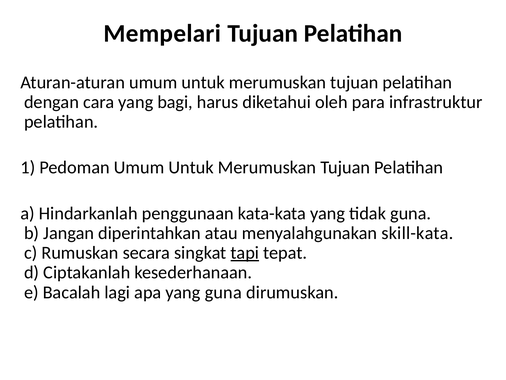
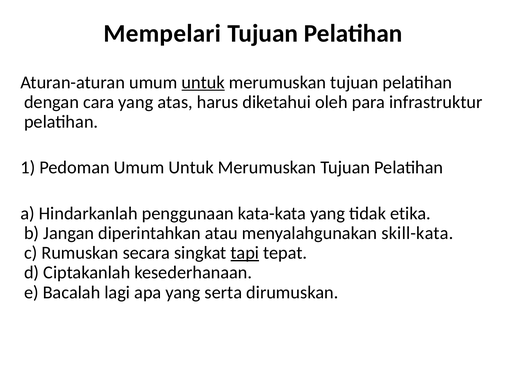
untuk at (203, 82) underline: none -> present
bagi: bagi -> atas
tidak guna: guna -> etika
yang guna: guna -> serta
